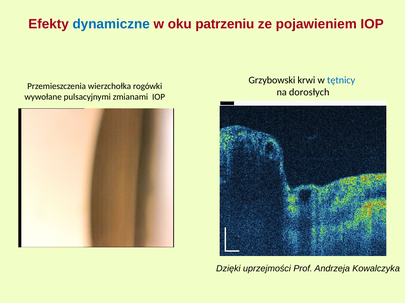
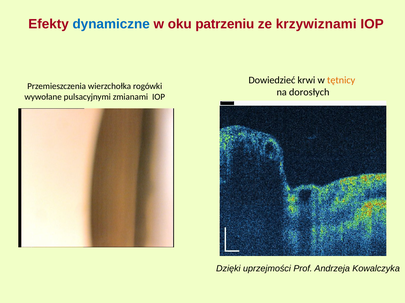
pojawieniem: pojawieniem -> krzywiznami
Grzybowski: Grzybowski -> Dowiedzieć
tętnicy colour: blue -> orange
